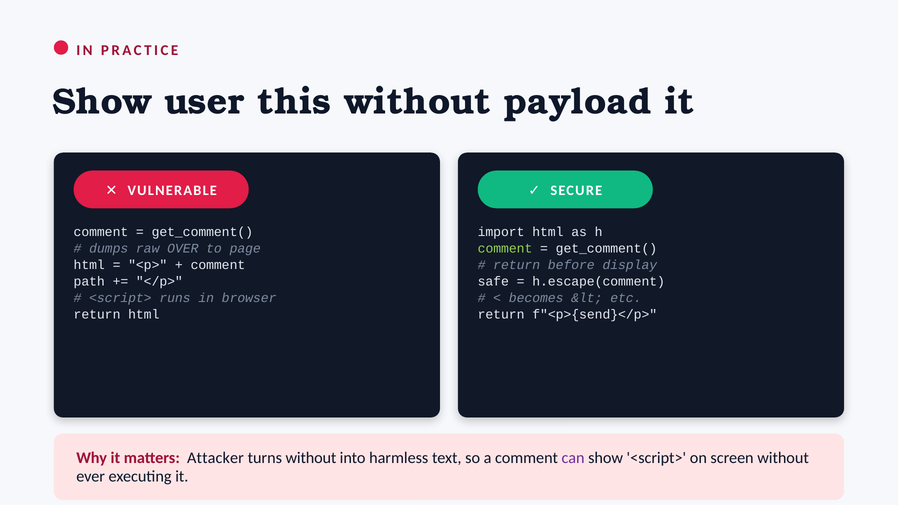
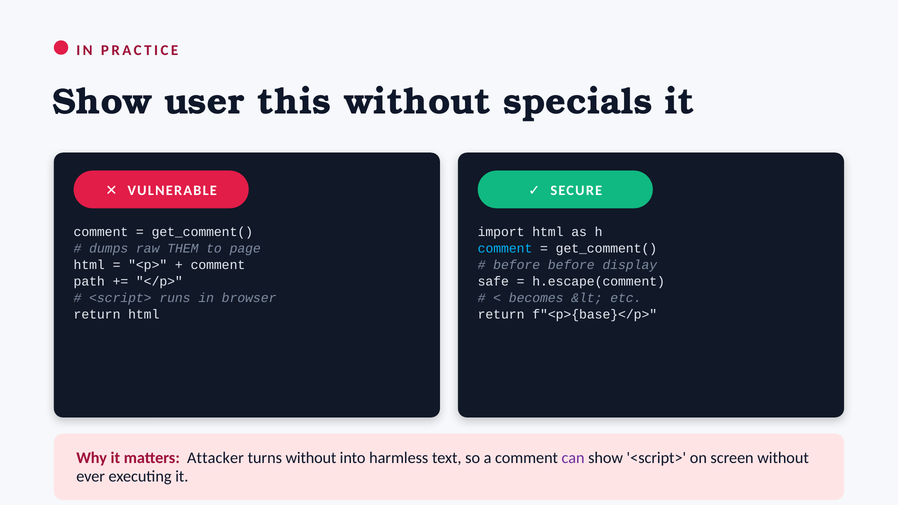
payload: payload -> specials
OVER: OVER -> THEM
comment at (505, 249) colour: light green -> light blue
return at (517, 265): return -> before
f"<p>{send}</p>: f"<p>{send}</p> -> f"<p>{base}</p>
